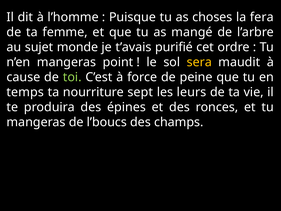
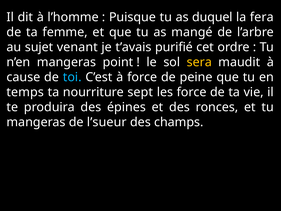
choses: choses -> duquel
monde: monde -> venant
toi colour: light green -> light blue
les leurs: leurs -> force
l’boucs: l’boucs -> l’sueur
